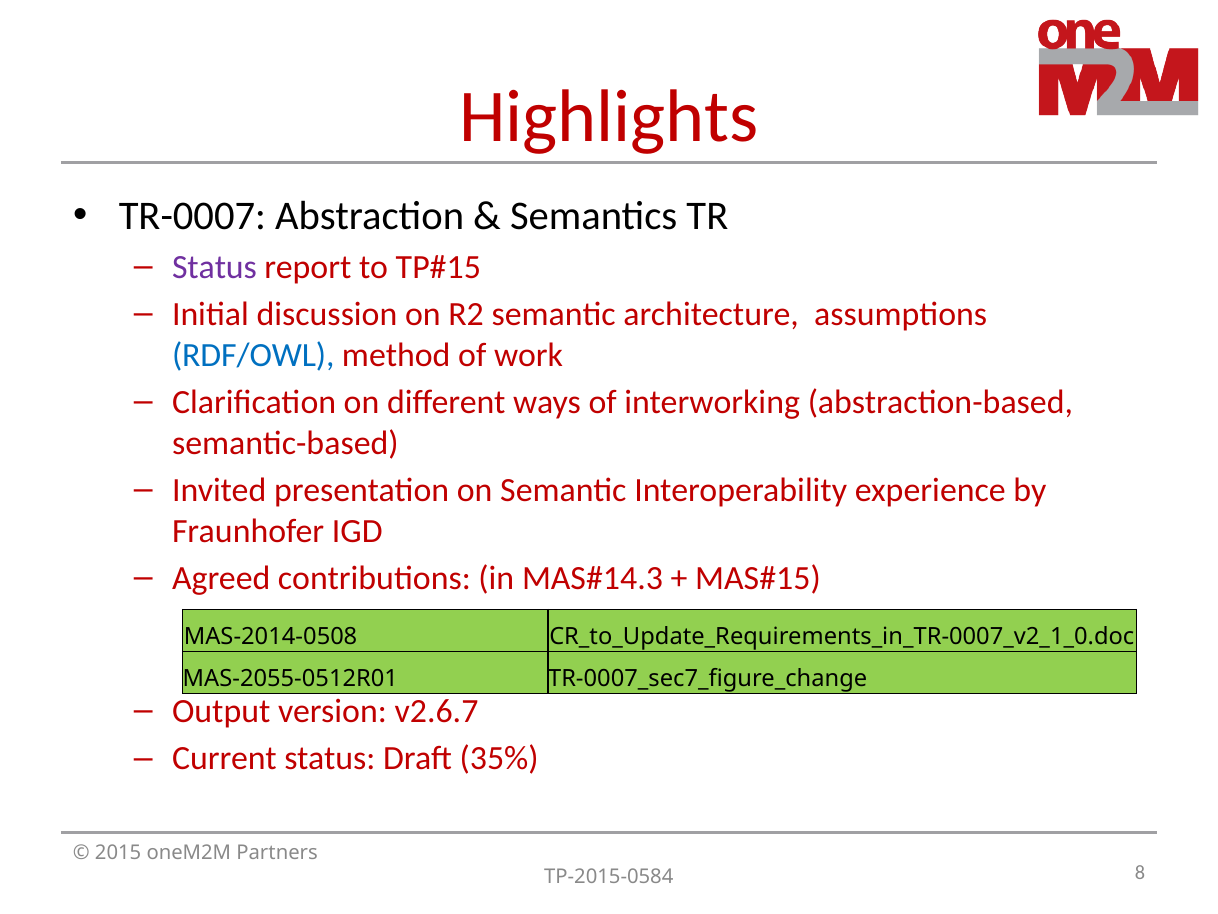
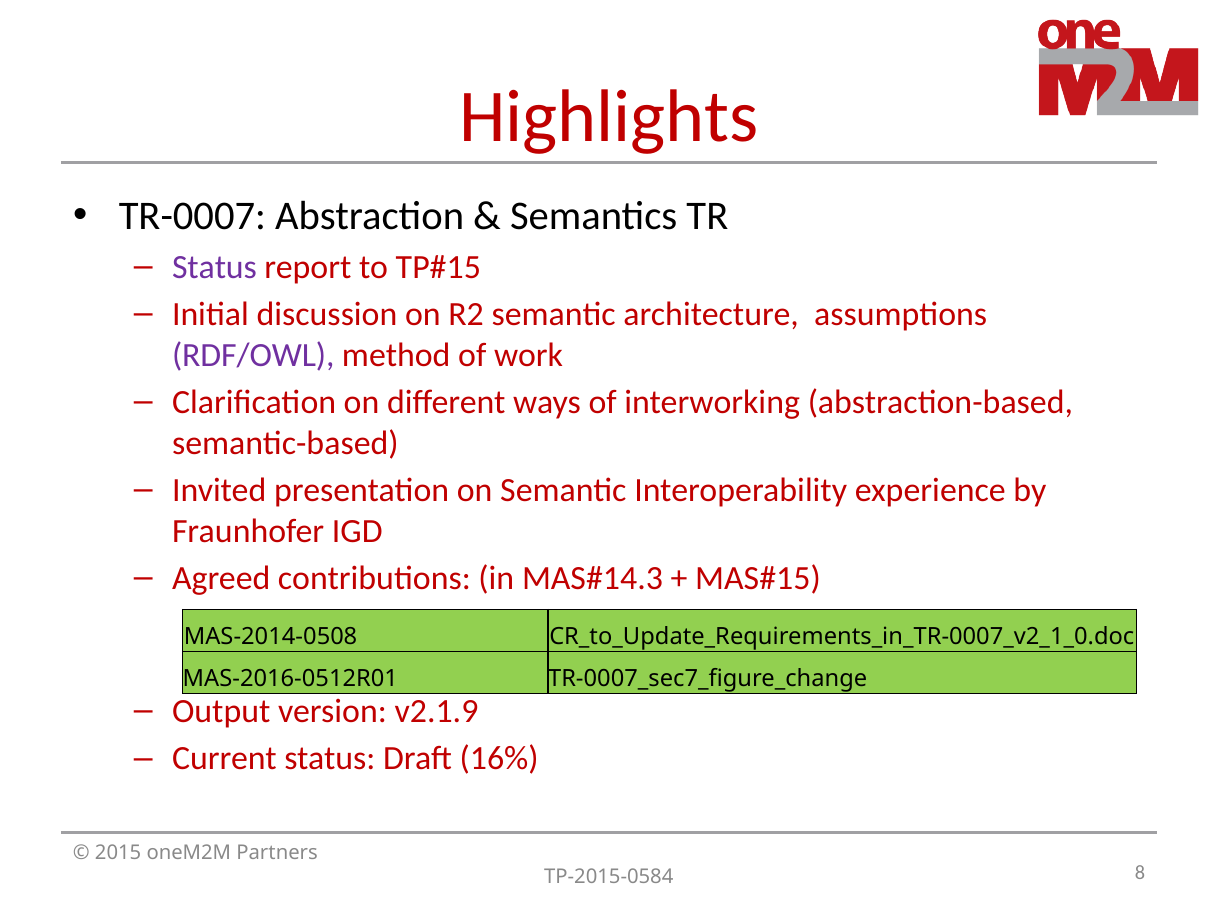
RDF/OWL colour: blue -> purple
MAS-2055-0512R01: MAS-2055-0512R01 -> MAS-2016-0512R01
v2.6.7: v2.6.7 -> v2.1.9
35%: 35% -> 16%
